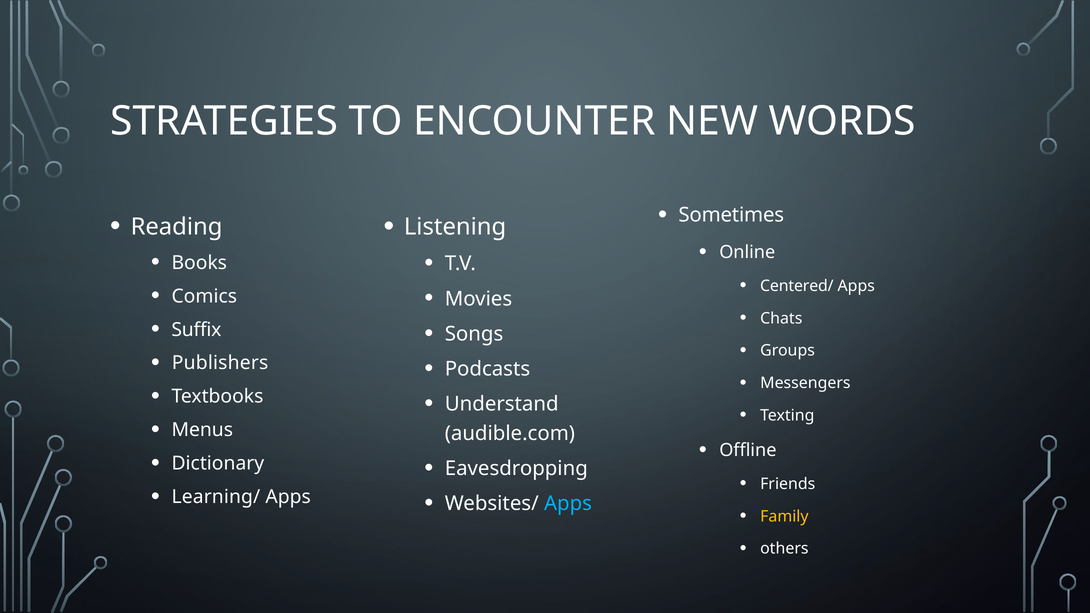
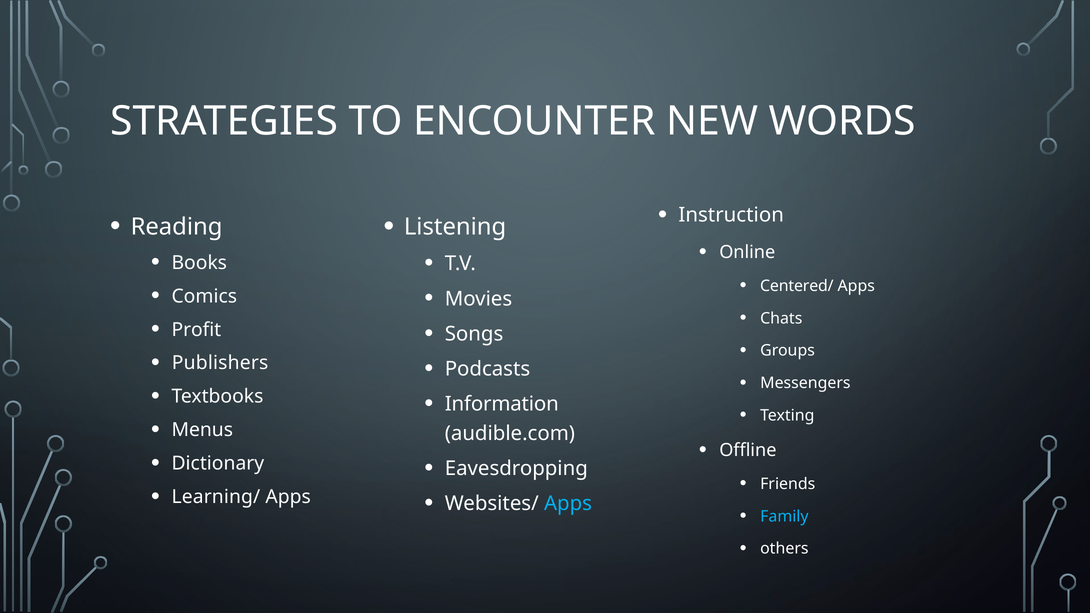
Sometimes: Sometimes -> Instruction
Suffix: Suffix -> Profit
Understand: Understand -> Information
Family colour: yellow -> light blue
